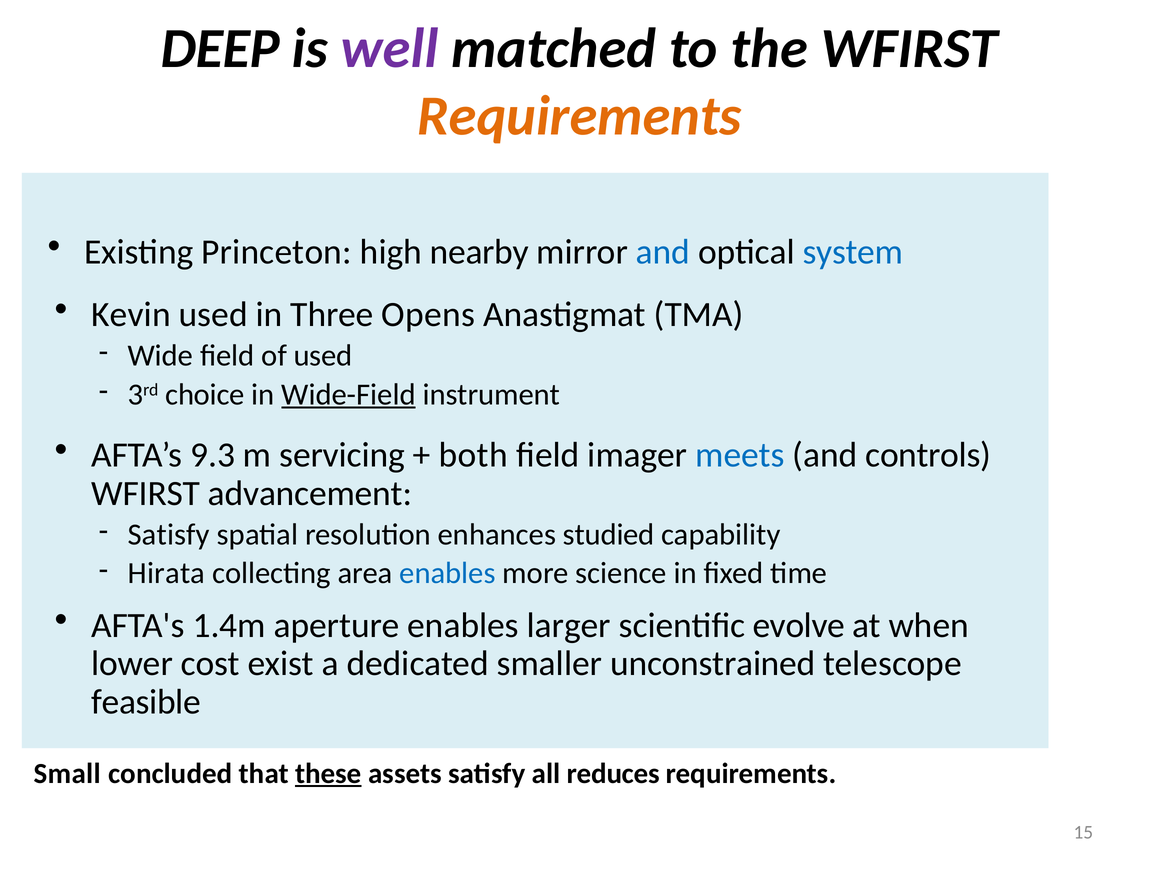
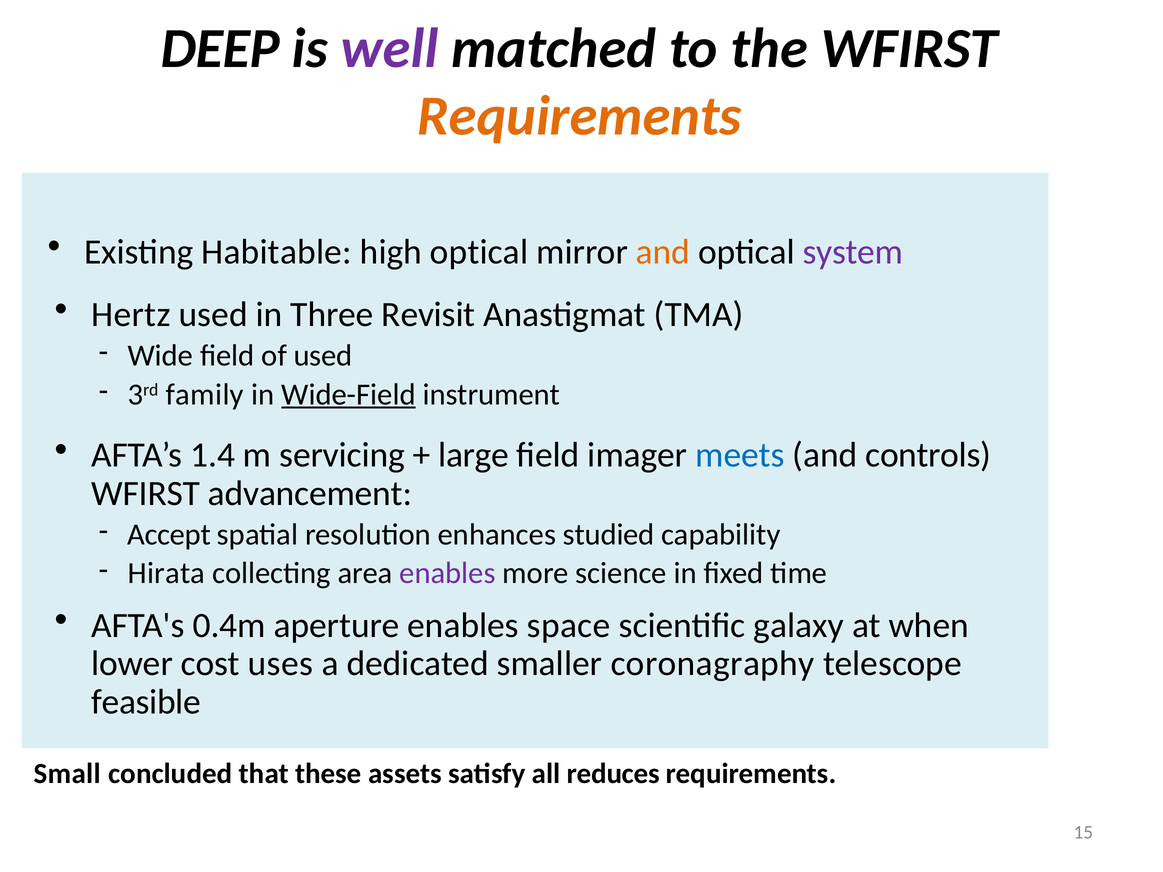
Princeton: Princeton -> Habitable
high nearby: nearby -> optical
and at (663, 252) colour: blue -> orange
system colour: blue -> purple
Kevin: Kevin -> Hertz
Opens: Opens -> Revisit
choice: choice -> family
9.3: 9.3 -> 1.4
both: both -> large
Satisfy at (169, 535): Satisfy -> Accept
enables at (448, 574) colour: blue -> purple
1.4m: 1.4m -> 0.4m
larger: larger -> space
evolve: evolve -> galaxy
exist: exist -> uses
unconstrained: unconstrained -> coronagraphy
these underline: present -> none
